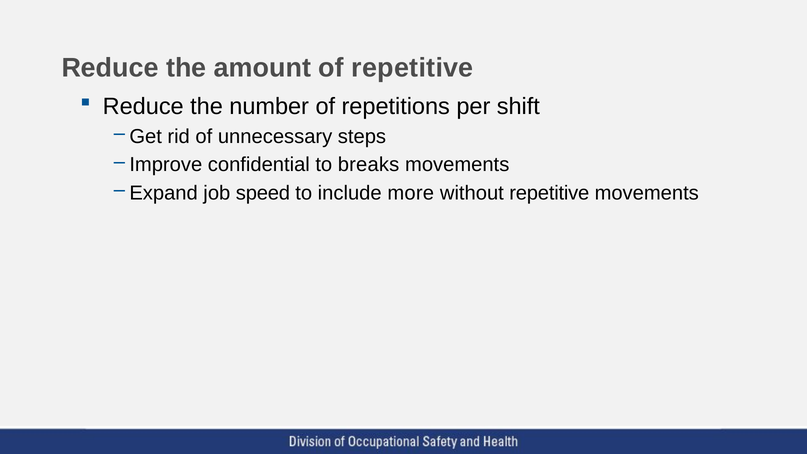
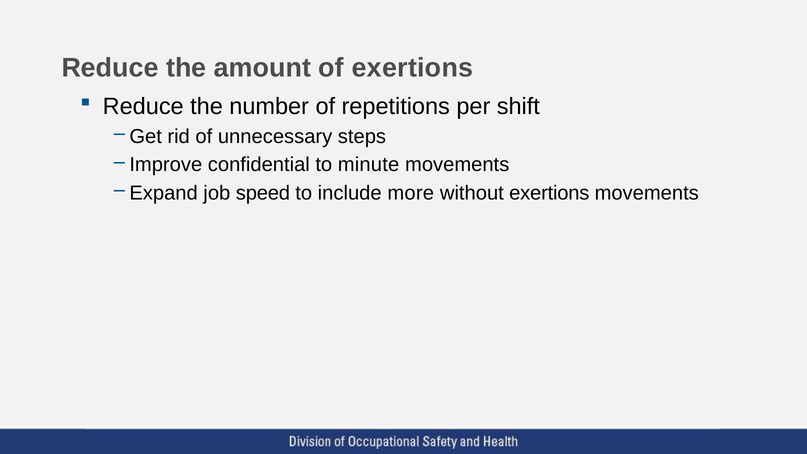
of repetitive: repetitive -> exertions
breaks: breaks -> minute
without repetitive: repetitive -> exertions
